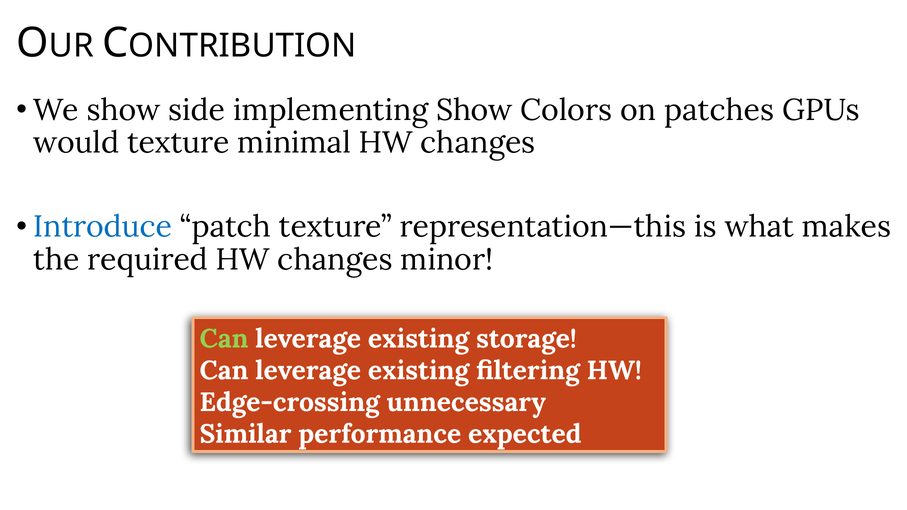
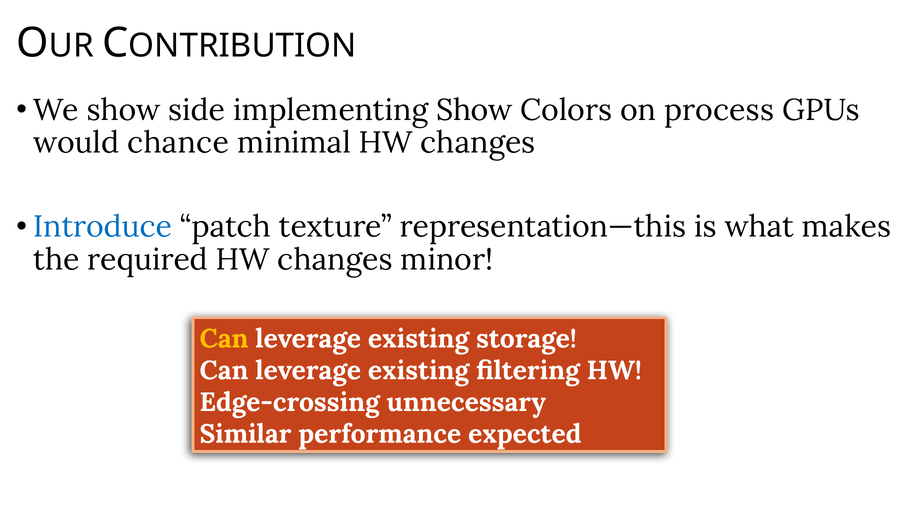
patches: patches -> process
would texture: texture -> chance
Can at (224, 339) colour: light green -> yellow
